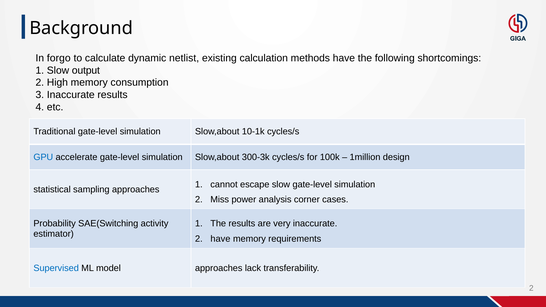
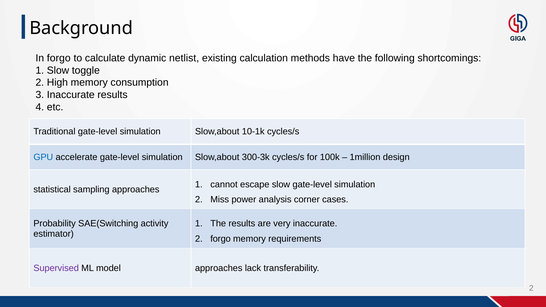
output: output -> toggle
2 have: have -> forgo
Supervised colour: blue -> purple
